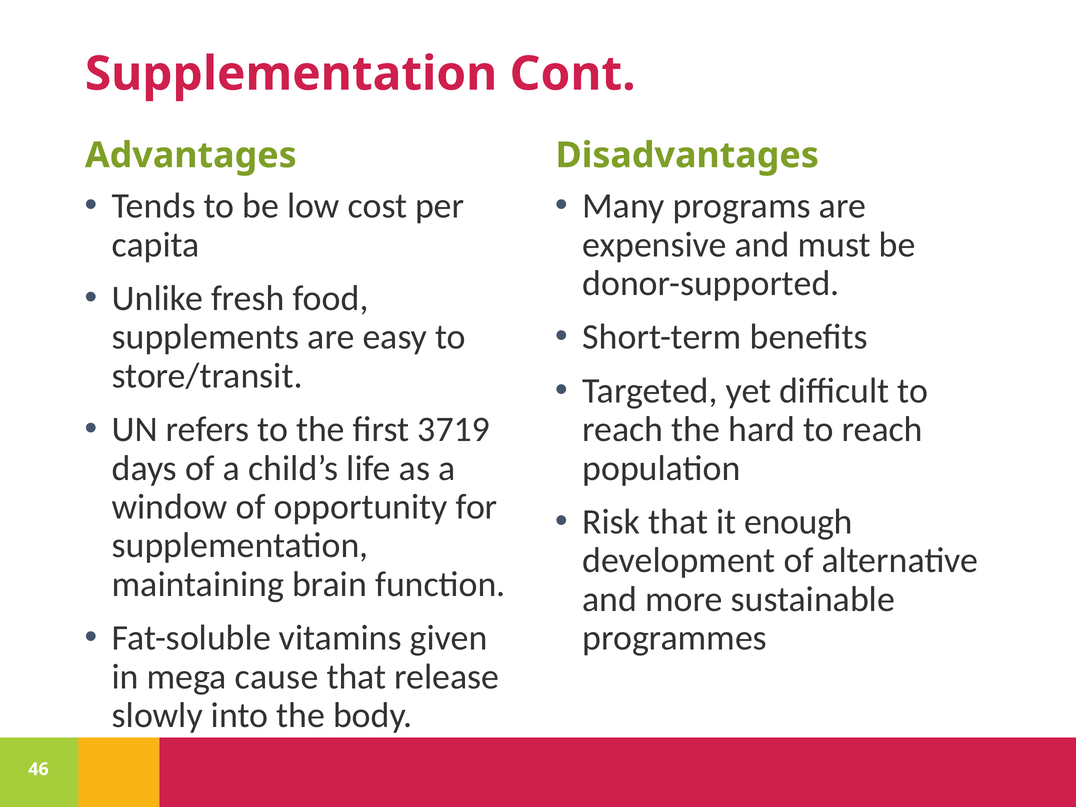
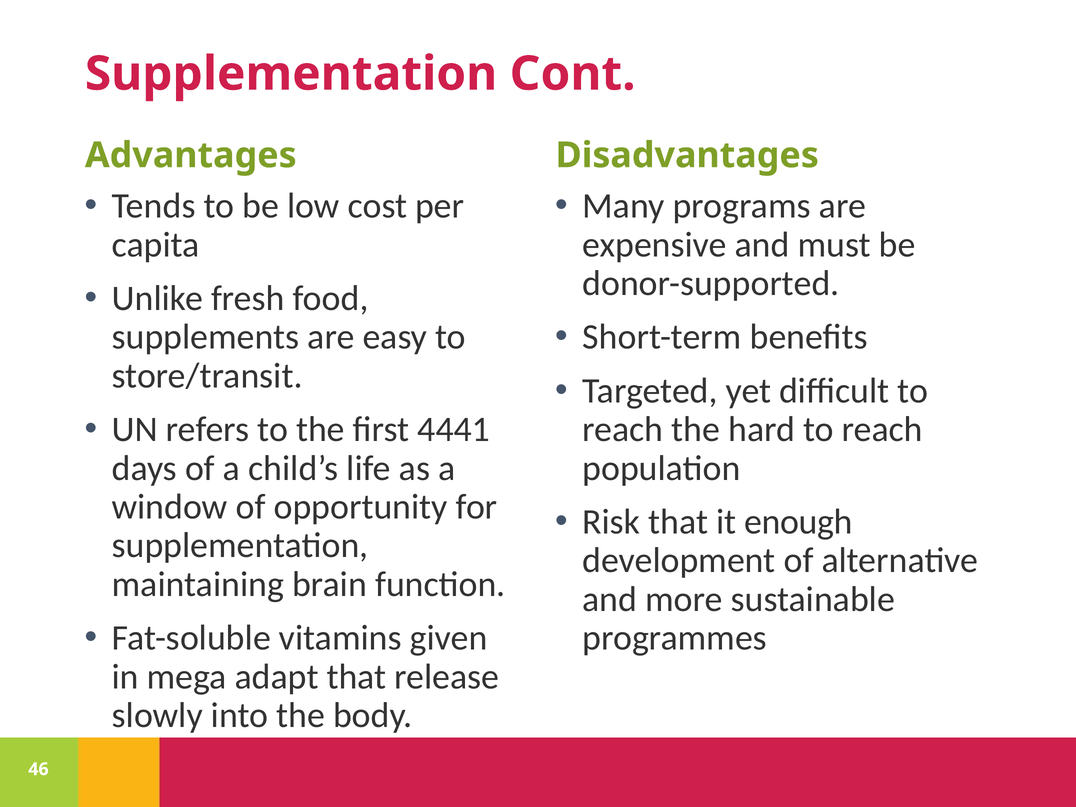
3719: 3719 -> 4441
cause: cause -> adapt
